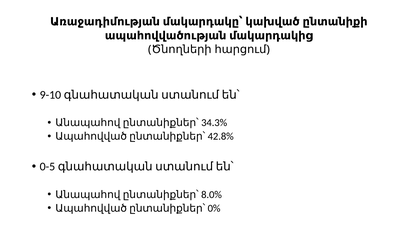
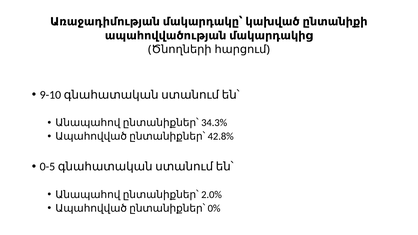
8.0%: 8.0% -> 2.0%
